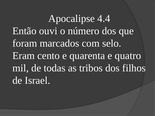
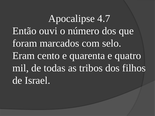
4.4: 4.4 -> 4.7
